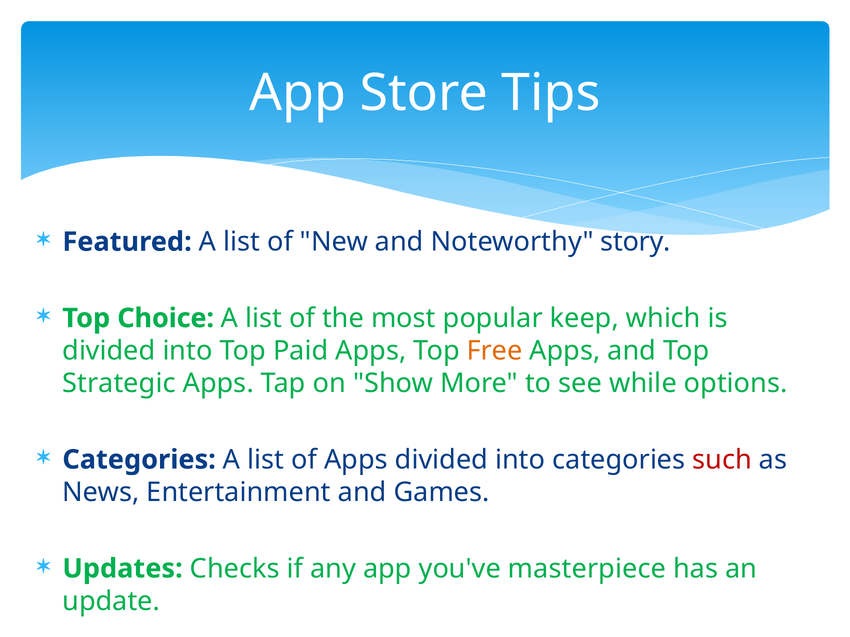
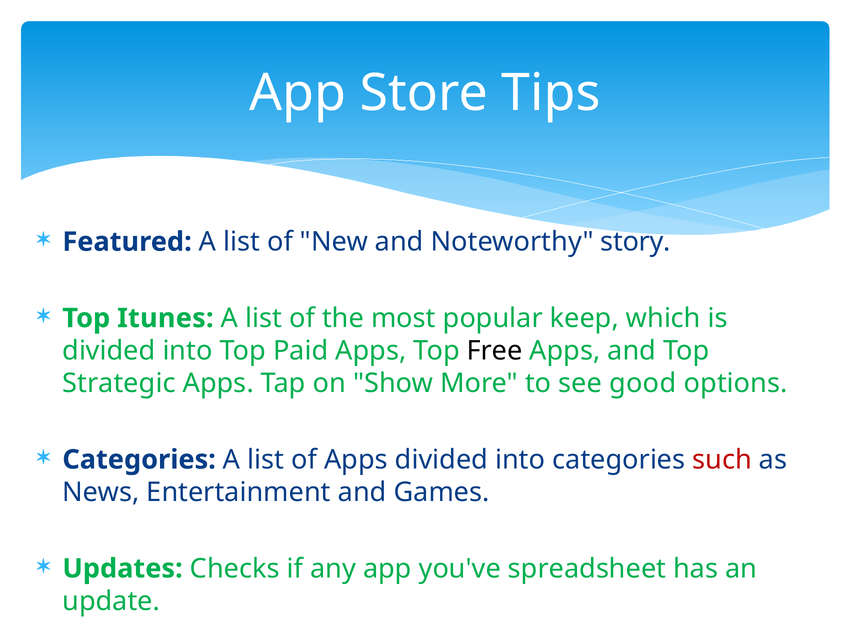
Choice: Choice -> Itunes
Free colour: orange -> black
while: while -> good
masterpiece: masterpiece -> spreadsheet
